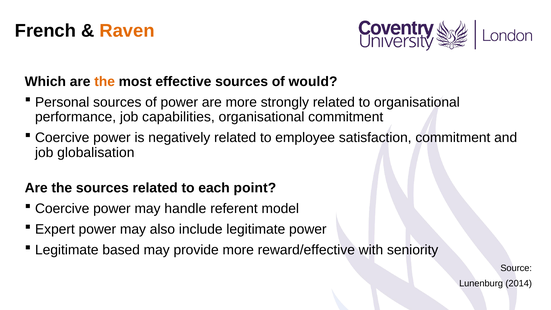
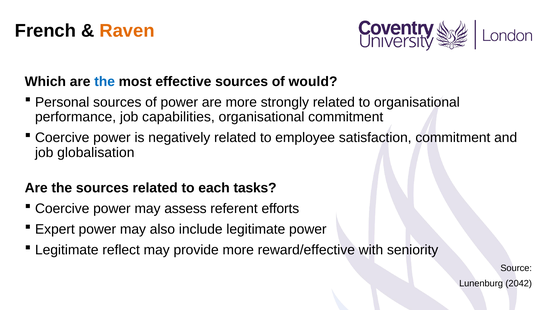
the at (105, 81) colour: orange -> blue
point: point -> tasks
handle: handle -> assess
model: model -> efforts
based: based -> reflect
2014: 2014 -> 2042
